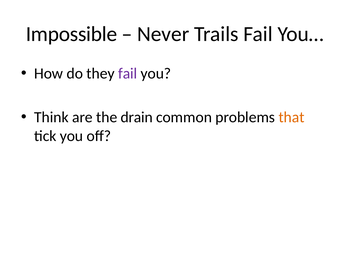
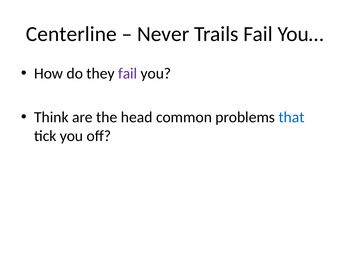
Impossible: Impossible -> Centerline
drain: drain -> head
that colour: orange -> blue
